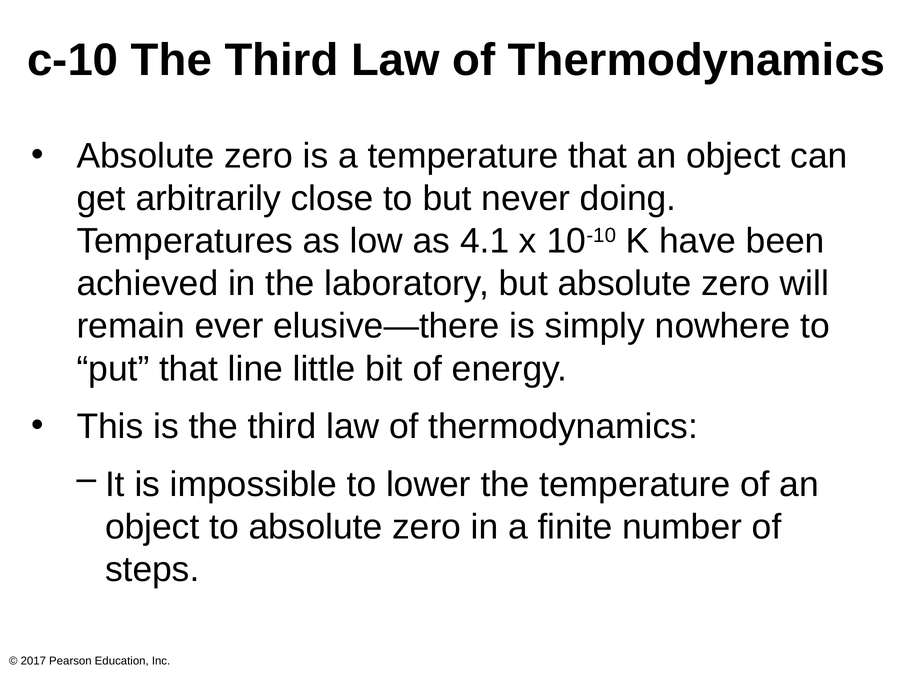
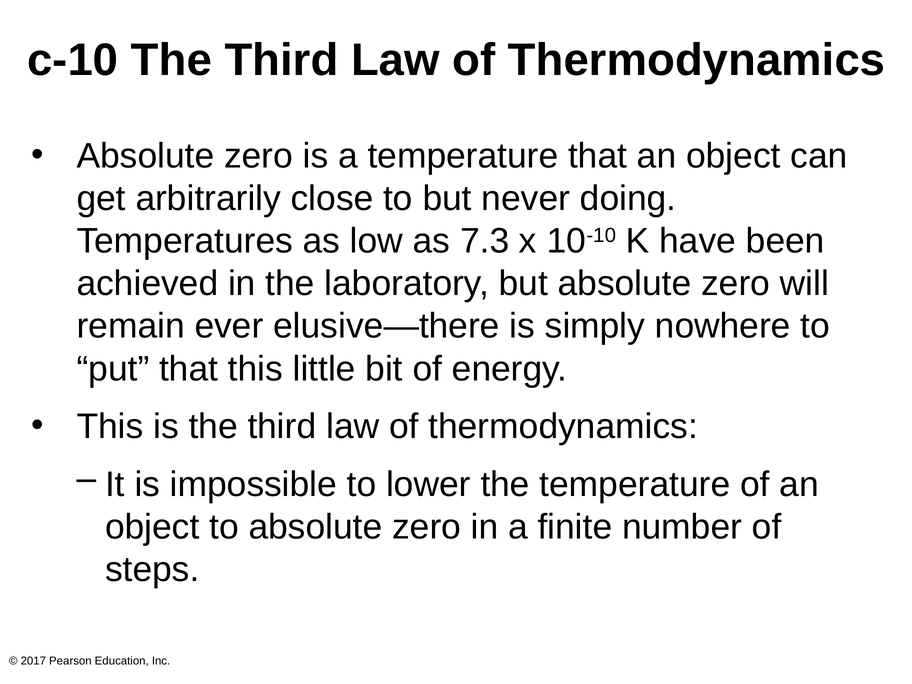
4.1: 4.1 -> 7.3
that line: line -> this
